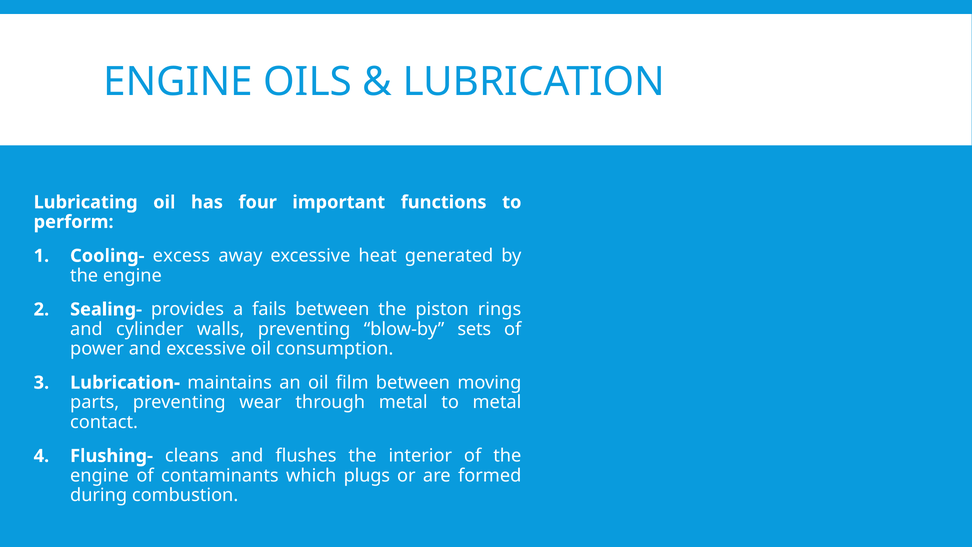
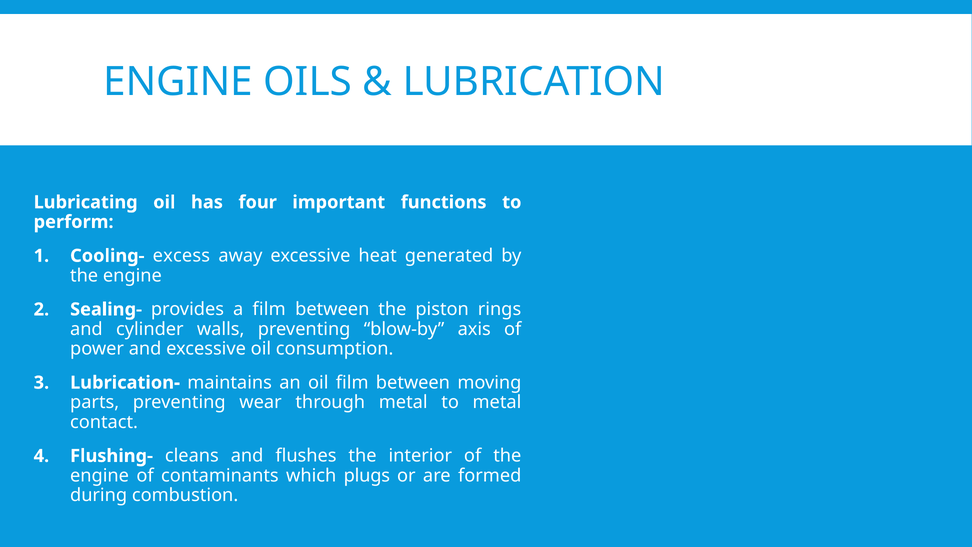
a fails: fails -> film
sets: sets -> axis
